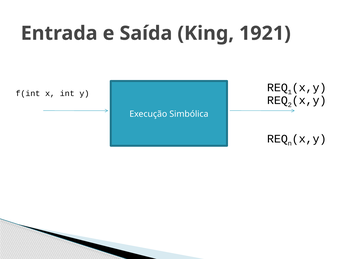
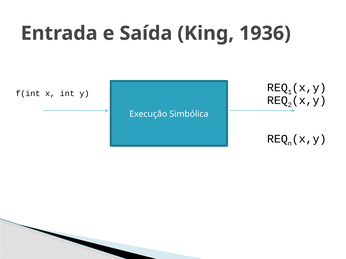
1921: 1921 -> 1936
